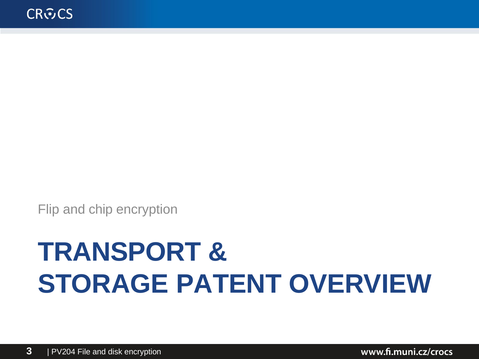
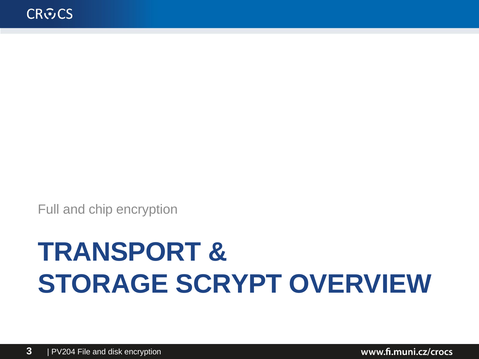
Flip: Flip -> Full
PATENT: PATENT -> SCRYPT
